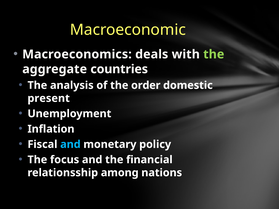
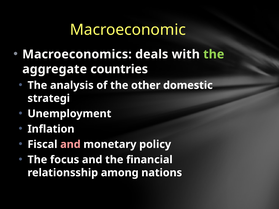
order: order -> other
present: present -> strategi
and at (70, 144) colour: light blue -> pink
